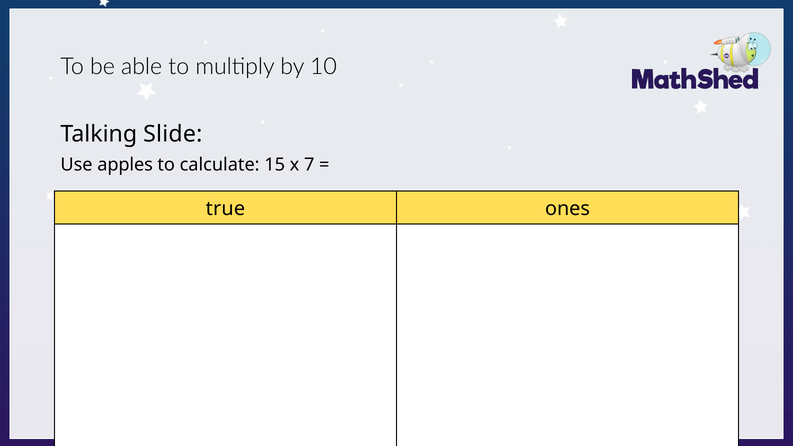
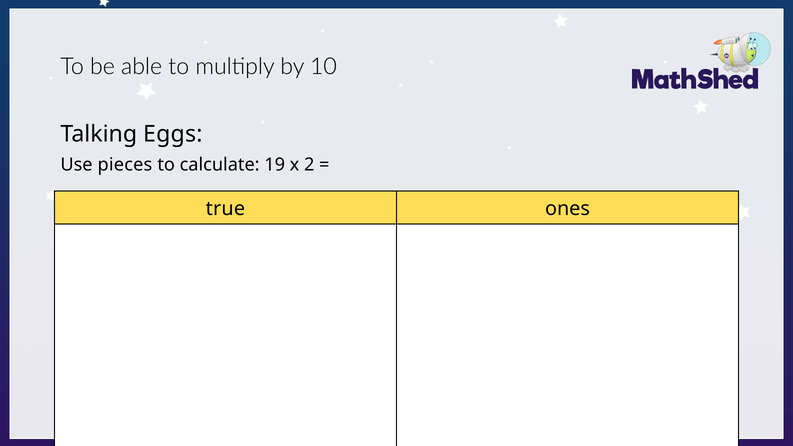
Slide: Slide -> Eggs
apples: apples -> pieces
15: 15 -> 19
7: 7 -> 2
